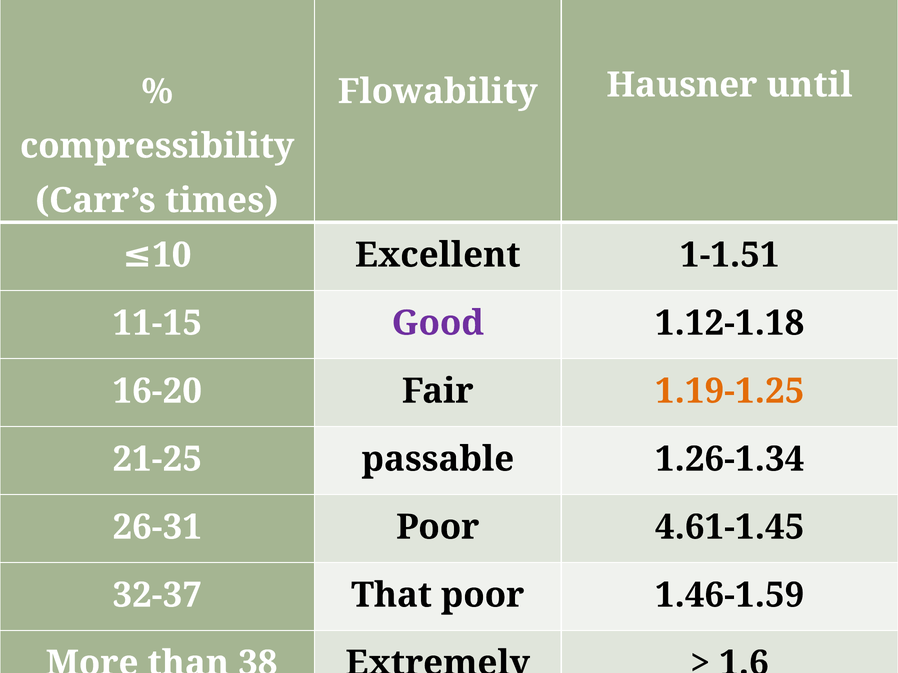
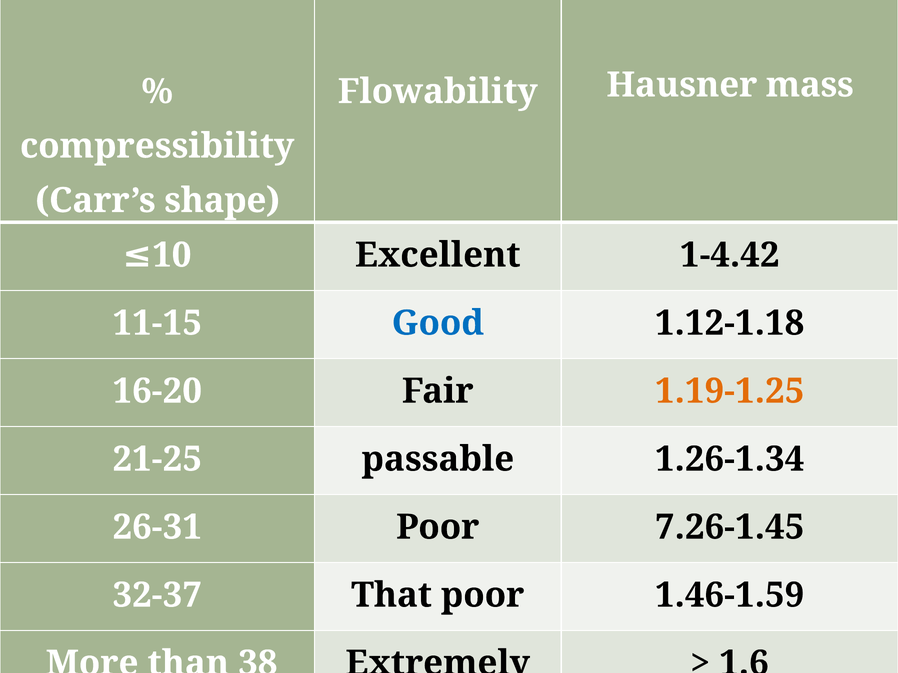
until: until -> mass
times: times -> shape
1-1.51: 1-1.51 -> 1-4.42
Good colour: purple -> blue
4.61-1.45: 4.61-1.45 -> 7.26-1.45
